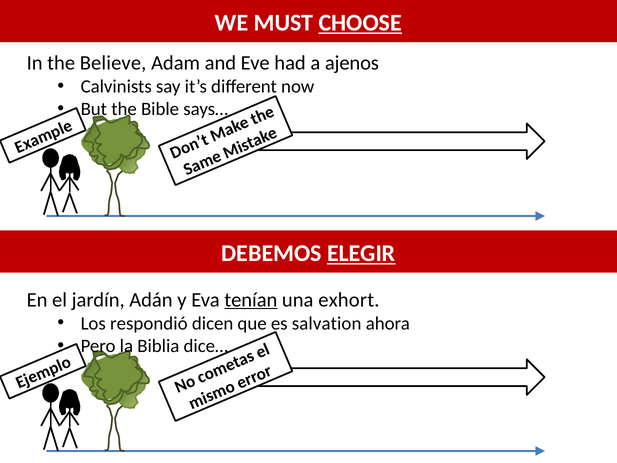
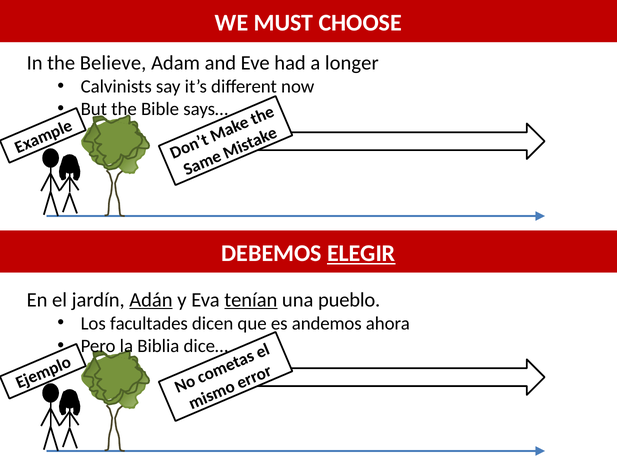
CHOOSE underline: present -> none
ajenos: ajenos -> longer
Adán underline: none -> present
exhort: exhort -> pueblo
respondió: respondió -> facultades
salvation: salvation -> andemos
